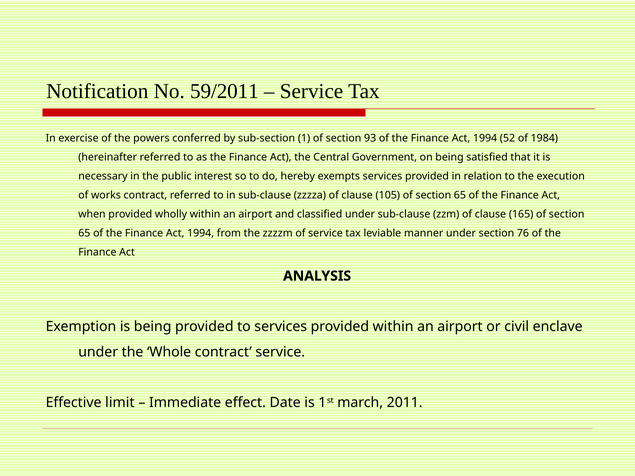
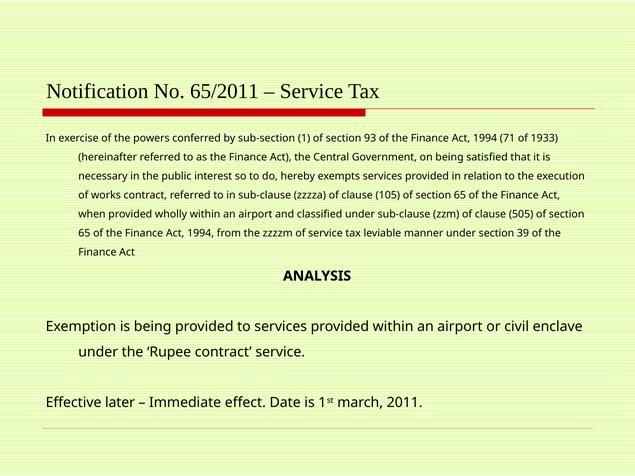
59/2011: 59/2011 -> 65/2011
52: 52 -> 71
1984: 1984 -> 1933
165: 165 -> 505
76: 76 -> 39
Whole: Whole -> Rupee
limit: limit -> later
